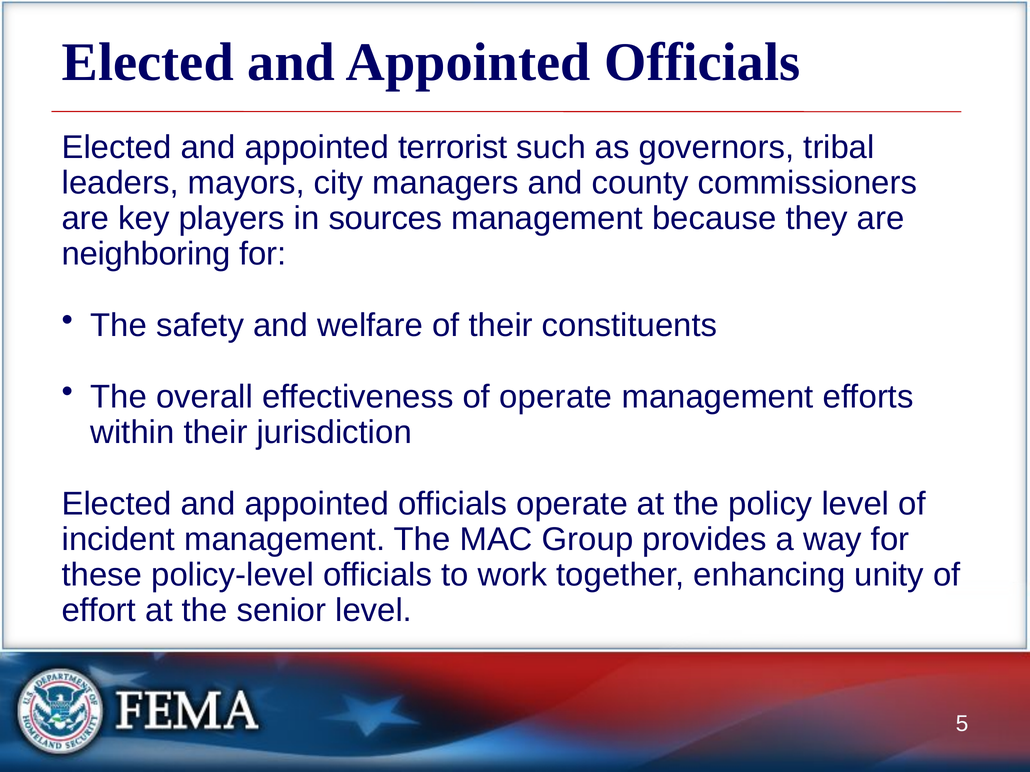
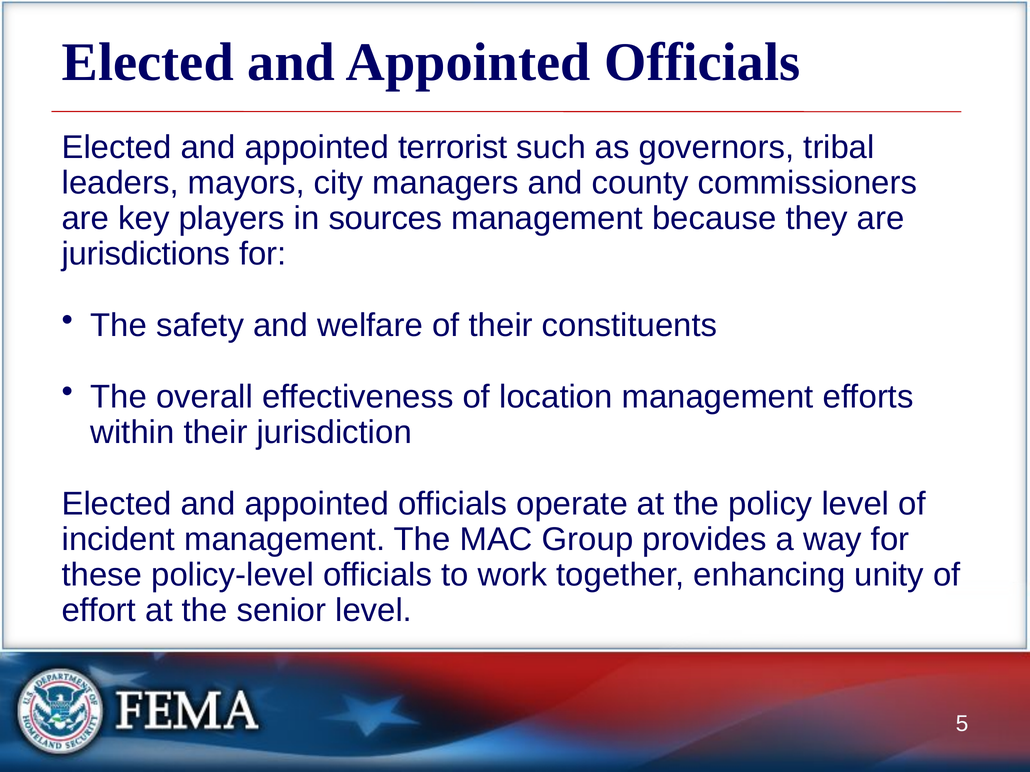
neighboring: neighboring -> jurisdictions
of operate: operate -> location
